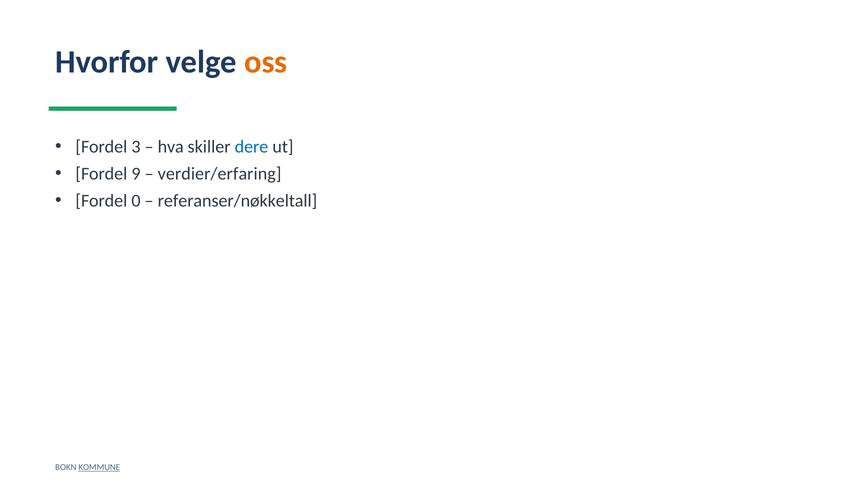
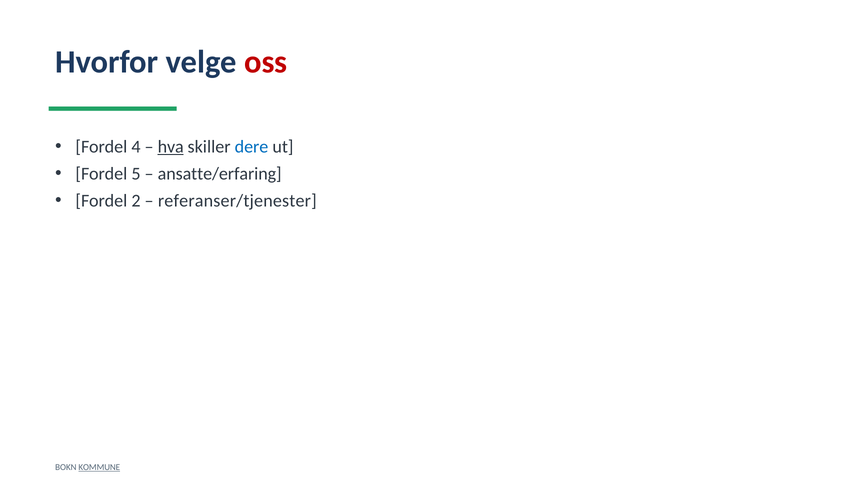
oss colour: orange -> red
3: 3 -> 4
hva underline: none -> present
9: 9 -> 5
verdier/erfaring: verdier/erfaring -> ansatte/erfaring
0: 0 -> 2
referanser/nøkkeltall: referanser/nøkkeltall -> referanser/tjenester
